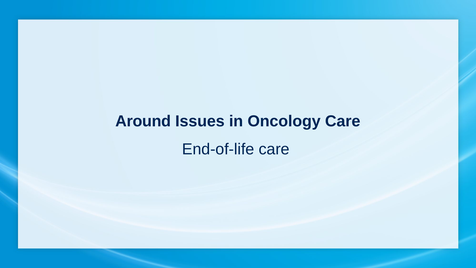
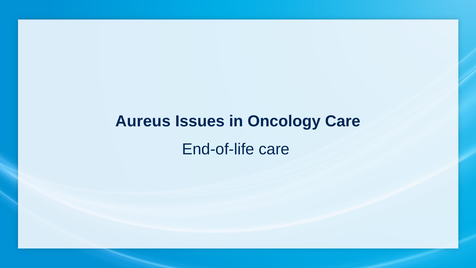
Around: Around -> Aureus
